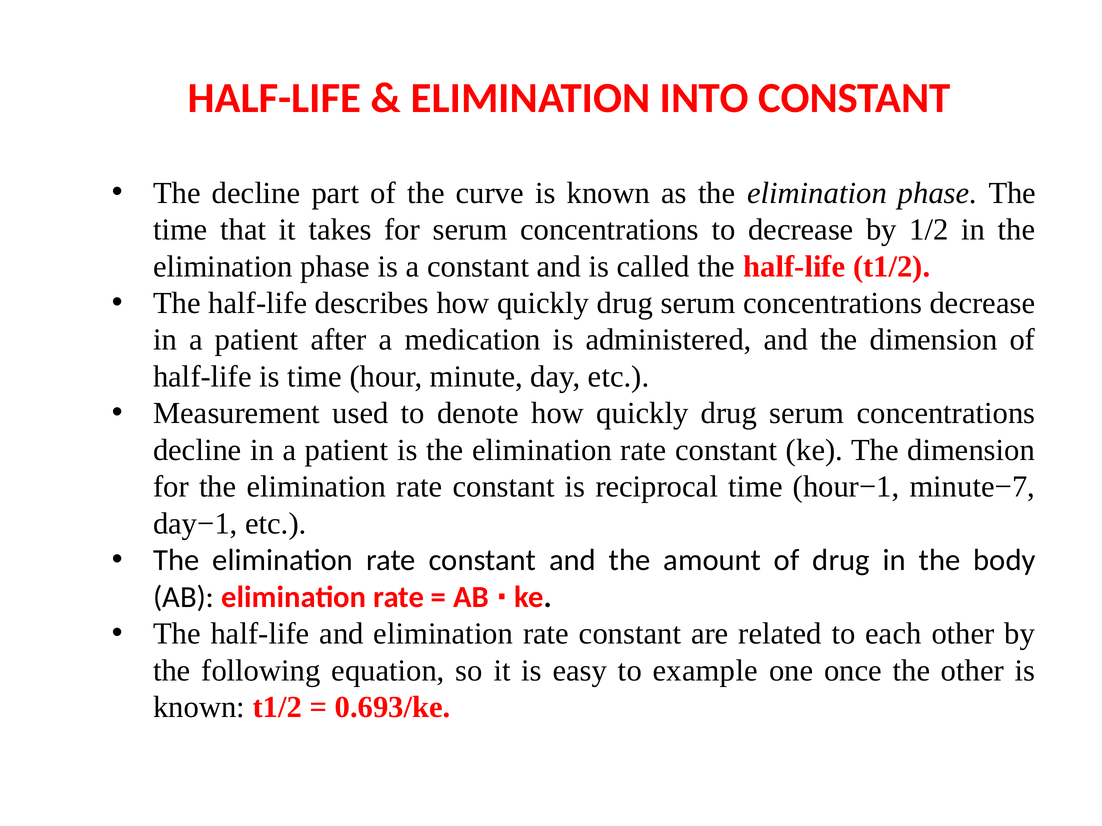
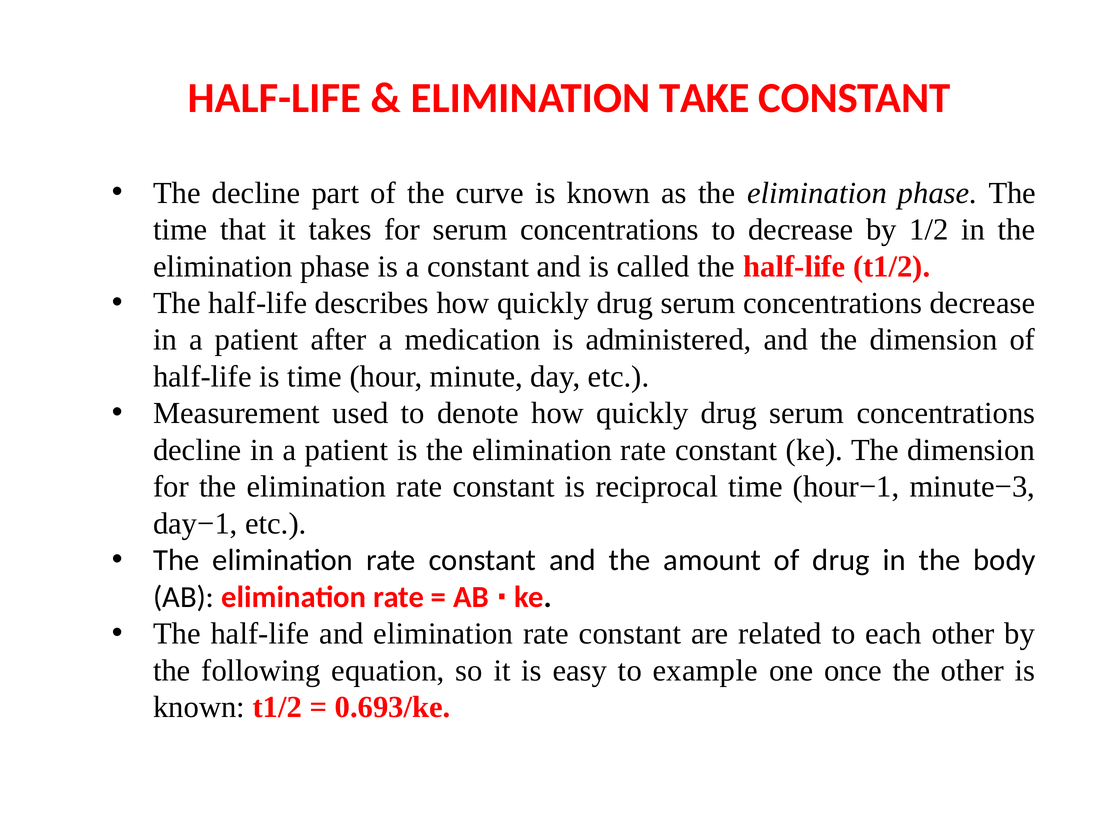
INTO: INTO -> TAKE
minute−7: minute−7 -> minute−3
